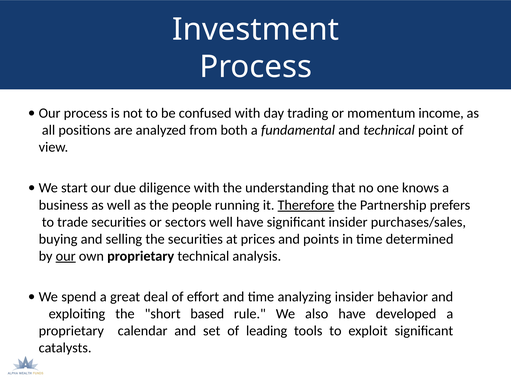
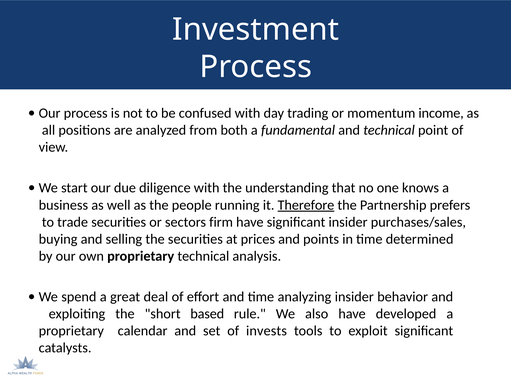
sectors well: well -> firm
our at (66, 256) underline: present -> none
leading: leading -> invests
